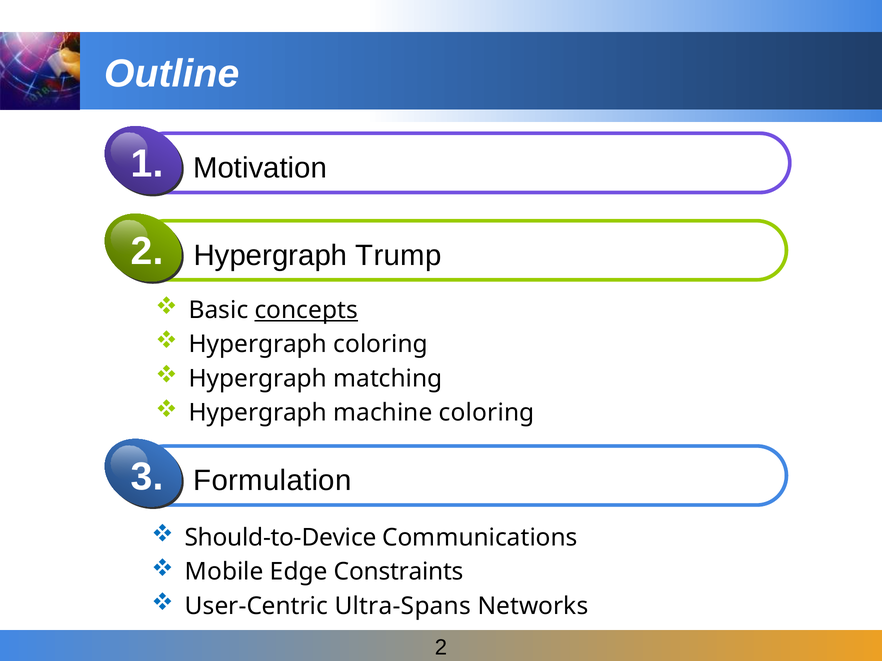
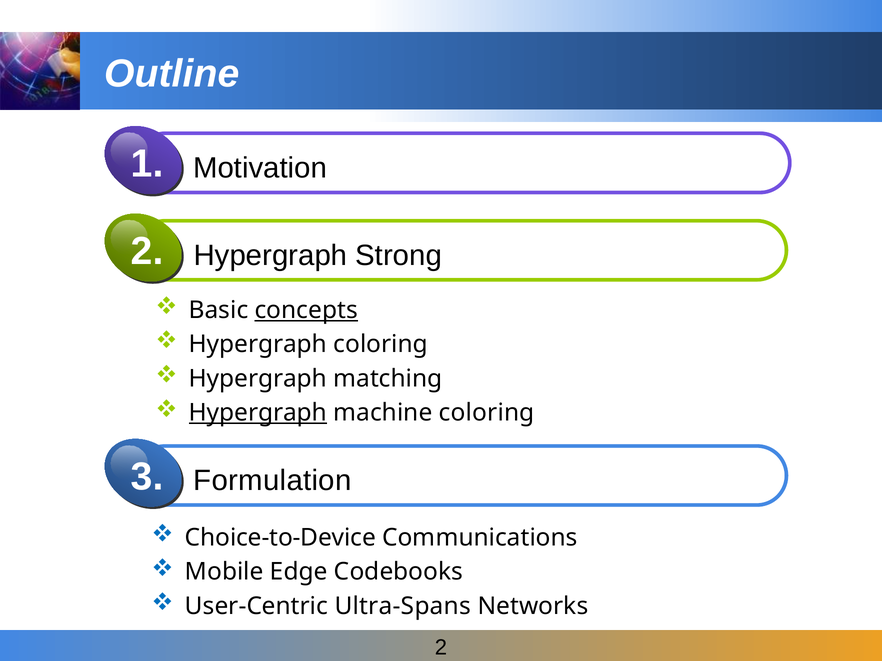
Trump: Trump -> Strong
Hypergraph at (258, 413) underline: none -> present
Should-to-Device: Should-to-Device -> Choice-to-Device
Constraints: Constraints -> Codebooks
